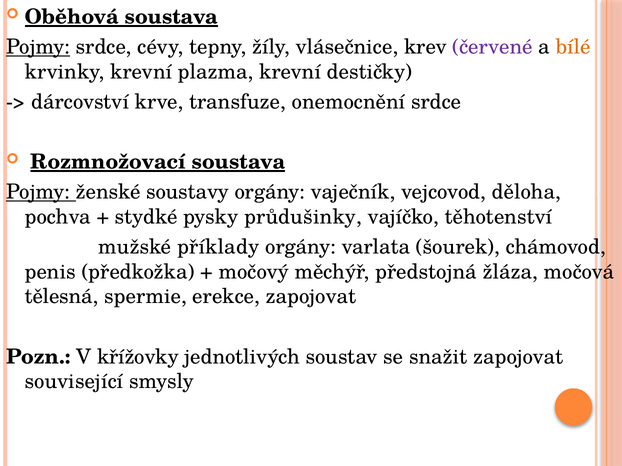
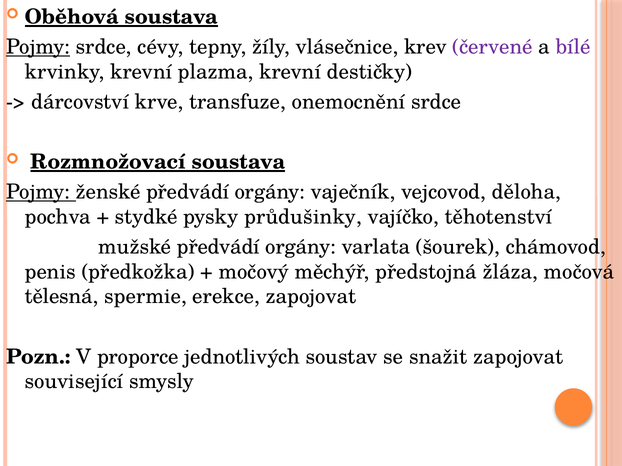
bílé colour: orange -> purple
ženské soustavy: soustavy -> předvádí
mužské příklady: příklady -> předvádí
křížovky: křížovky -> proporce
